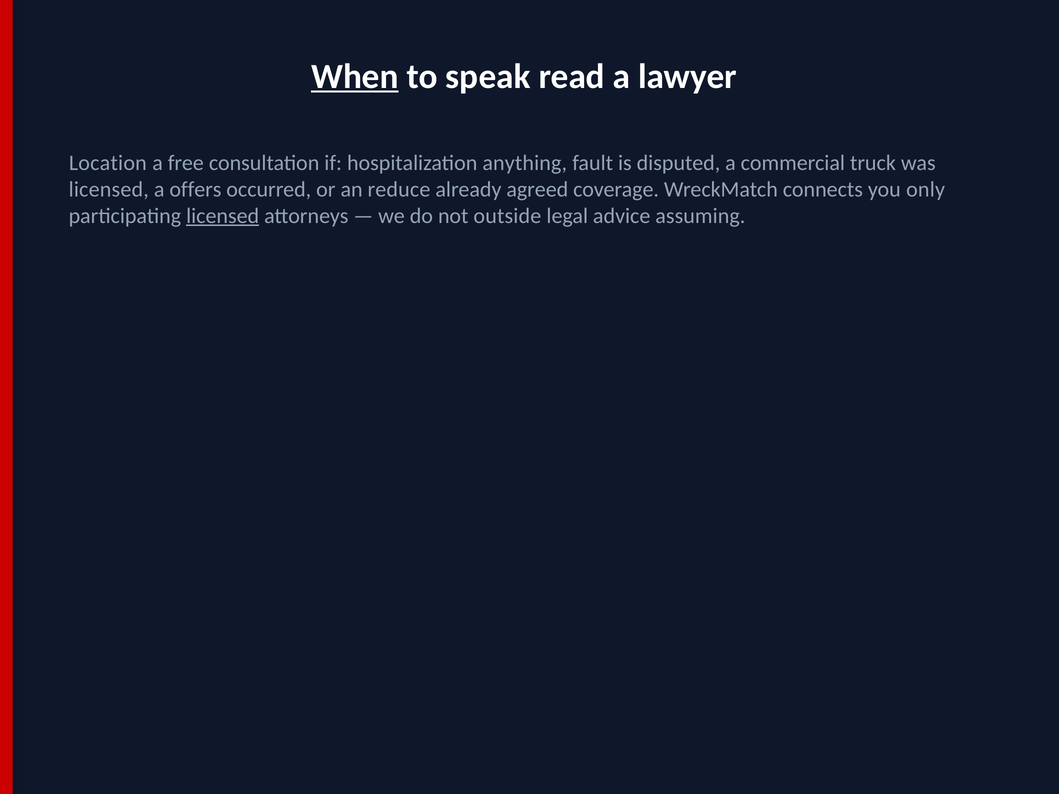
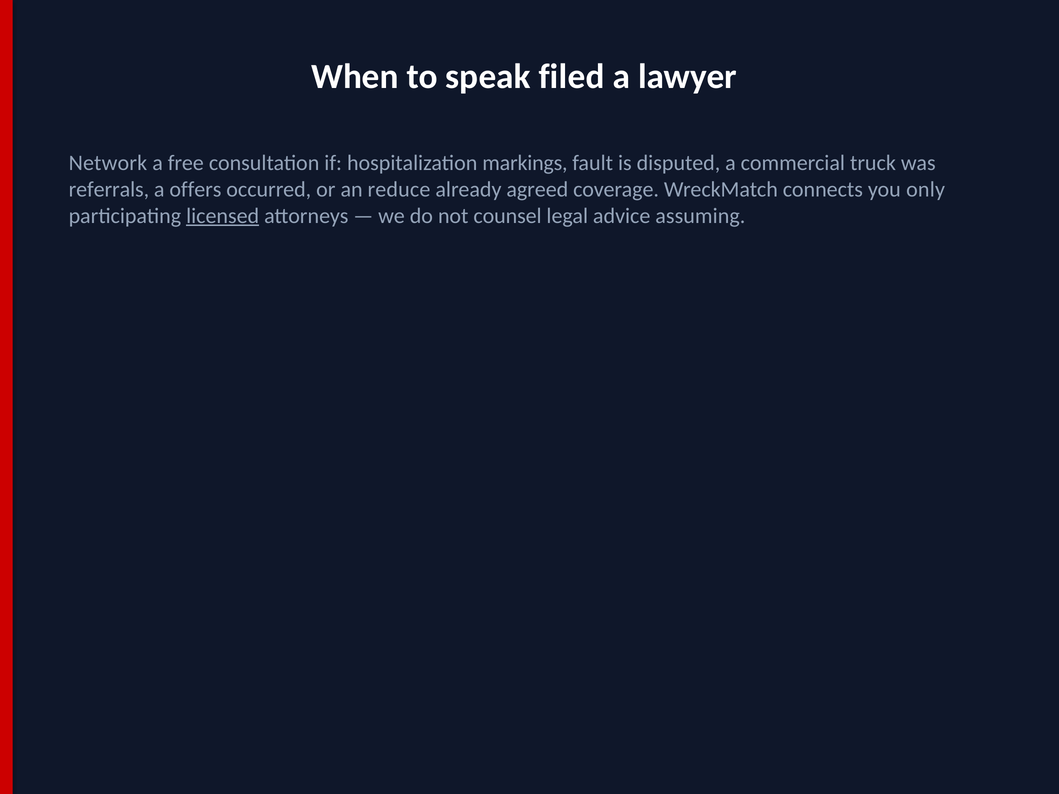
When underline: present -> none
read: read -> filed
Location: Location -> Network
anything: anything -> markings
licensed at (109, 189): licensed -> referrals
outside: outside -> counsel
